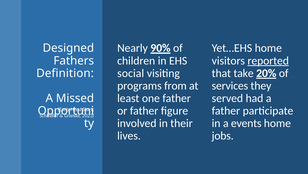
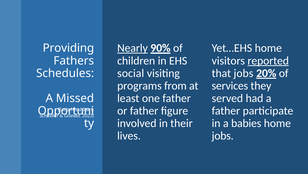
Nearly underline: none -> present
Designed: Designed -> Providing
that take: take -> jobs
Definition: Definition -> Schedules
events: events -> babies
